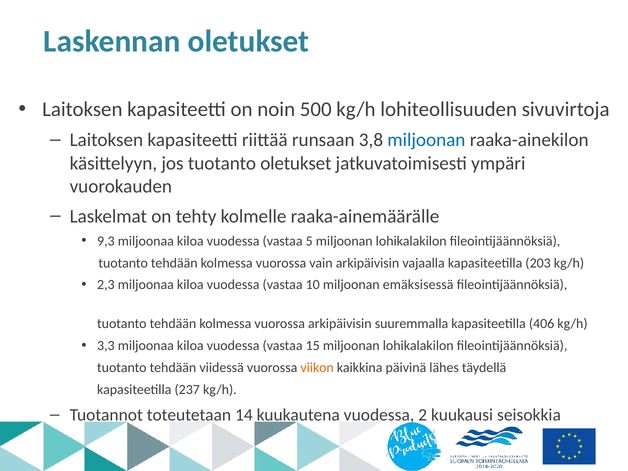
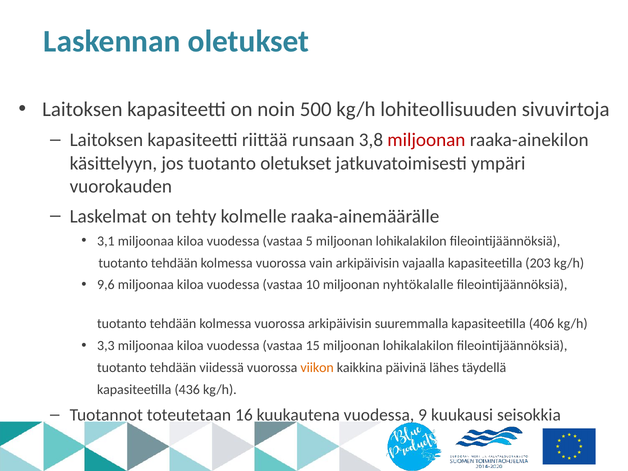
miljoonan at (426, 140) colour: blue -> red
9,3: 9,3 -> 3,1
2,3: 2,3 -> 9,6
emäksisessä: emäksisessä -> nyhtökalalle
237: 237 -> 436
14: 14 -> 16
2: 2 -> 9
